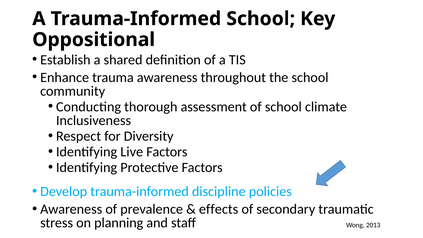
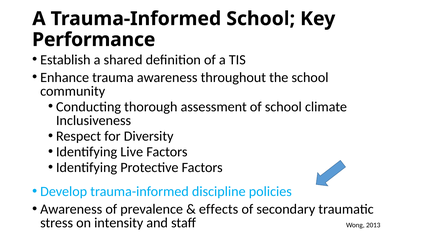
Oppositional: Oppositional -> Performance
planning: planning -> intensity
